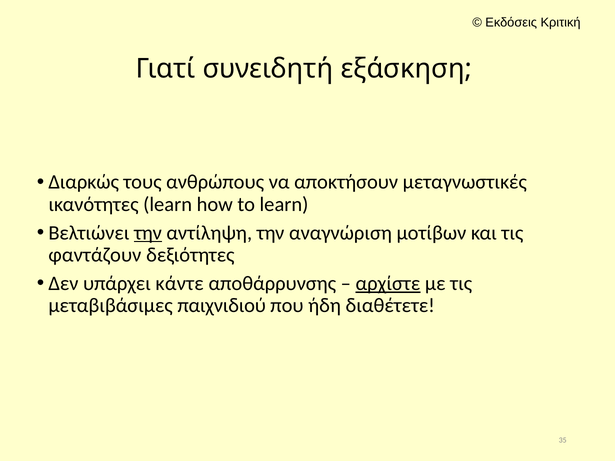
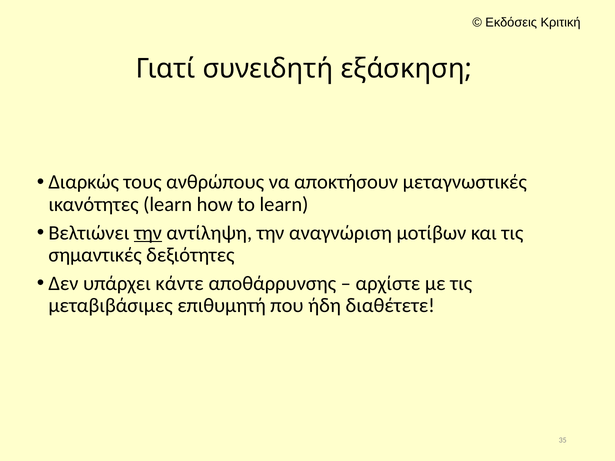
φαντάζουν: φαντάζουν -> σημαντικές
αρχίστε underline: present -> none
παιχνιδιού: παιχνιδιού -> επιθυμητή
